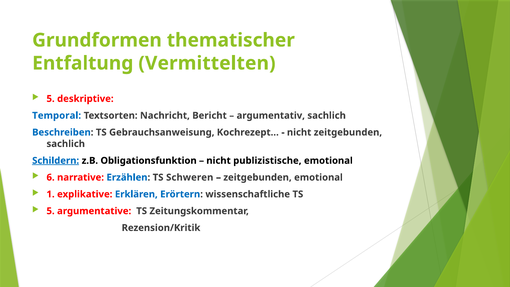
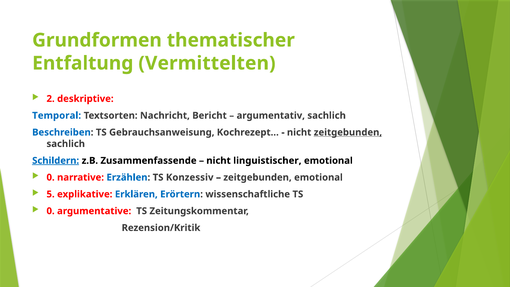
5 at (51, 99): 5 -> 2
zeitgebunden at (348, 132) underline: none -> present
Obligationsfunktion: Obligationsfunktion -> Zusammenfassende
publizistische: publizistische -> linguistischer
6 at (51, 177): 6 -> 0
Schweren: Schweren -> Konzessiv
1: 1 -> 5
5 at (51, 211): 5 -> 0
